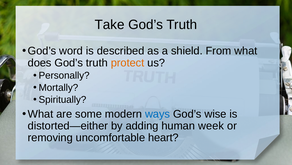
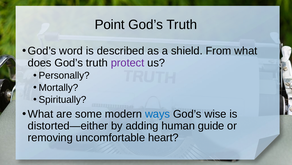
Take: Take -> Point
protect colour: orange -> purple
week: week -> guide
